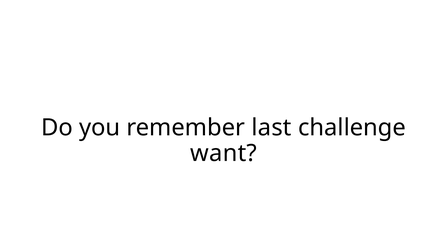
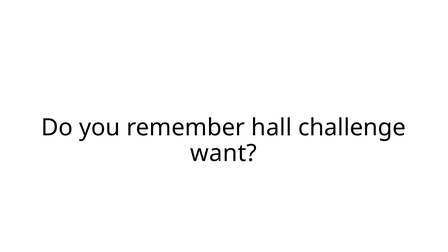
last: last -> hall
